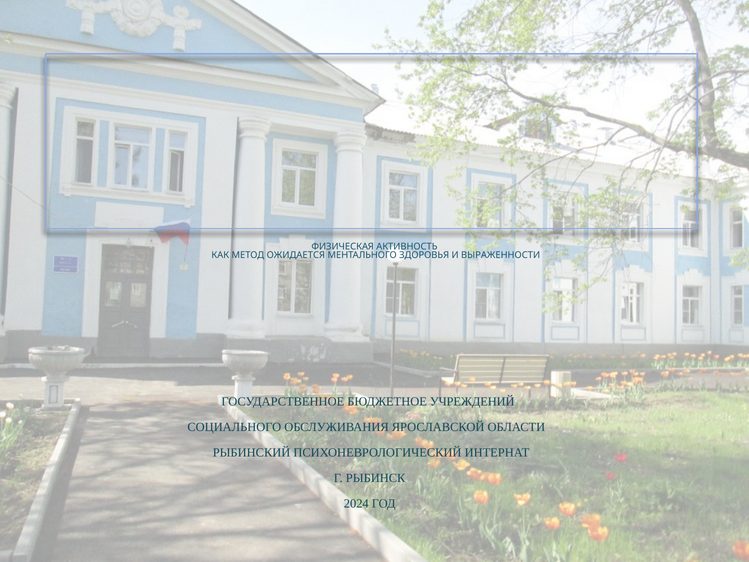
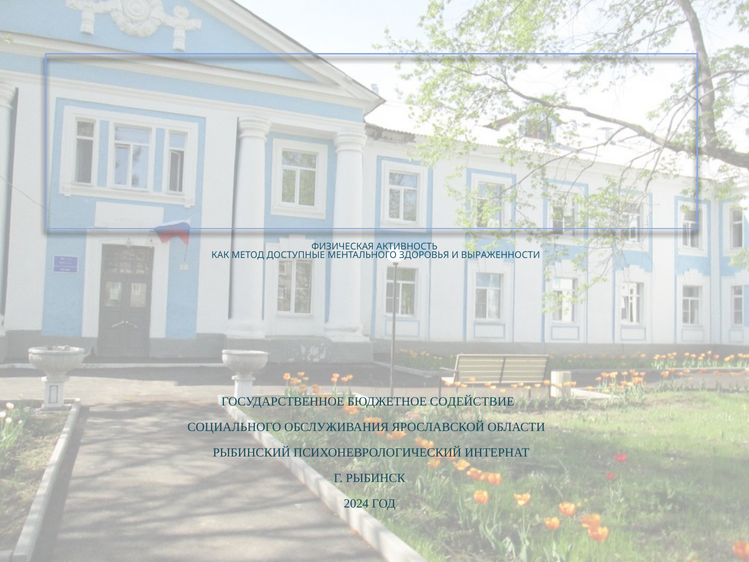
ОЖИДАЕТСЯ: ОЖИДАЕТСЯ -> ДОСТУПНЫЕ
УЧРЕЖДЕНИЙ: УЧРЕЖДЕНИЙ -> СОДЕЙСТВИЕ
